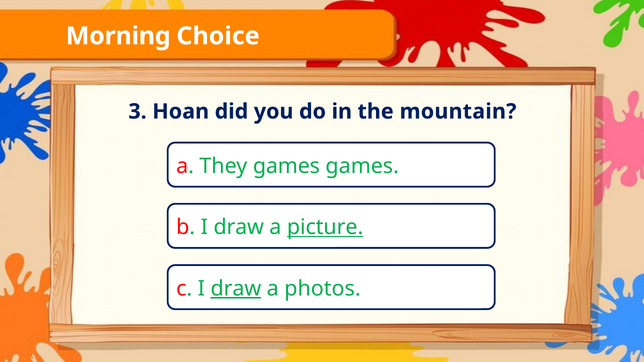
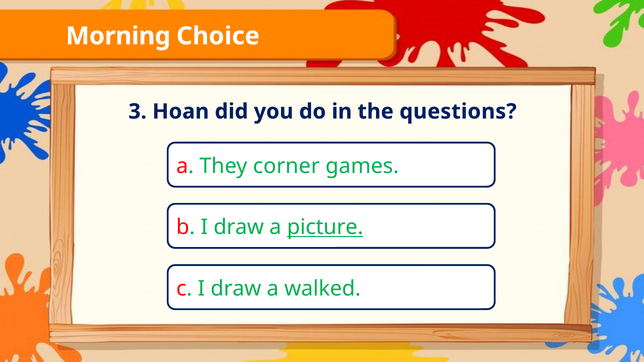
mountain: mountain -> questions
They games: games -> corner
draw at (236, 289) underline: present -> none
photos: photos -> walked
